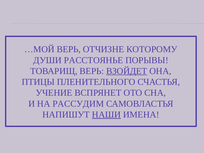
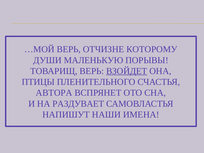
РАССТОЯНЬЕ: РАССТОЯНЬЕ -> МАЛЕНЬКУЮ
УЧЕНИЕ: УЧЕНИЕ -> АВТОРА
РАССУДИМ: РАССУДИМ -> РАЗДУВАЕТ
НАШИ underline: present -> none
